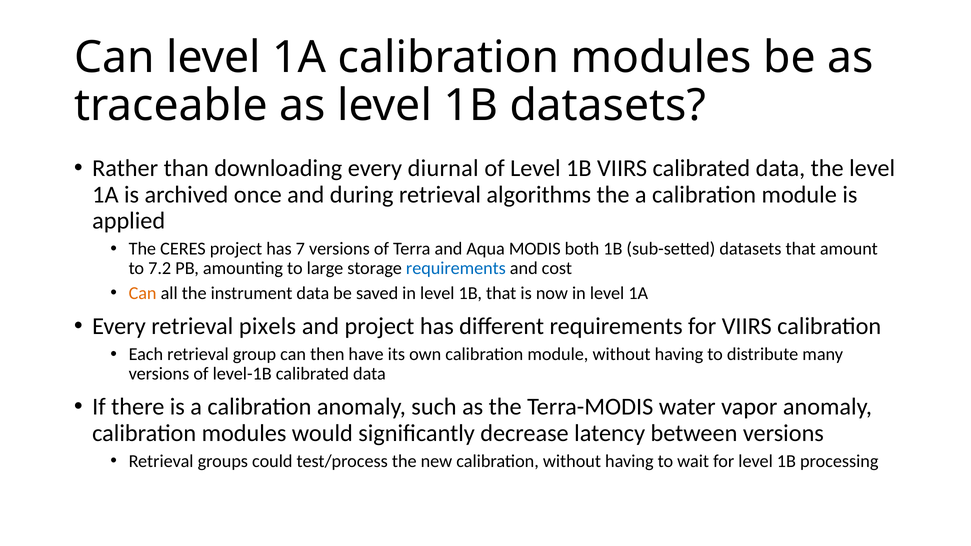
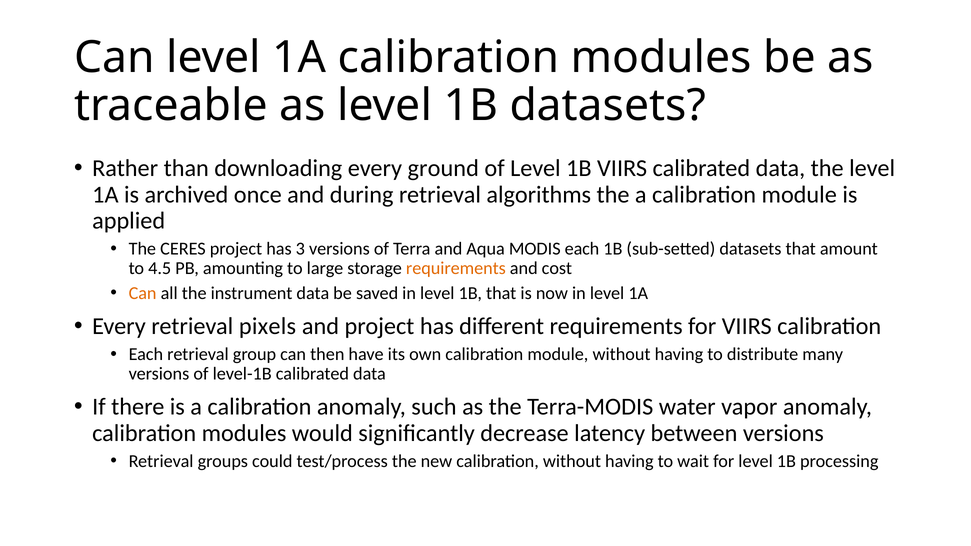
diurnal: diurnal -> ground
7: 7 -> 3
MODIS both: both -> each
7.2: 7.2 -> 4.5
requirements at (456, 269) colour: blue -> orange
